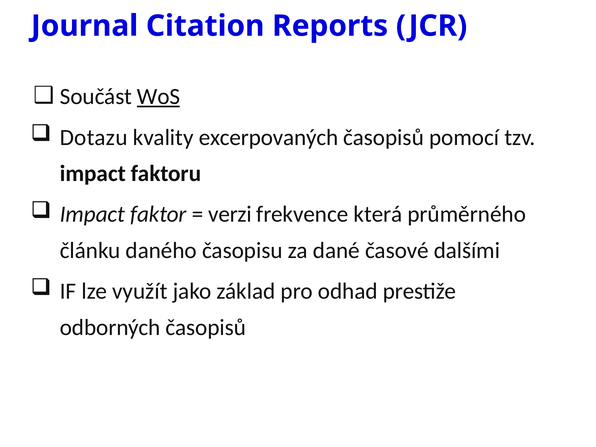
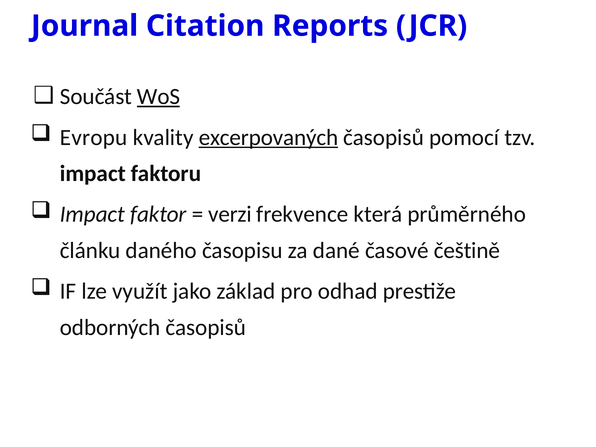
Dotazu: Dotazu -> Evropu
excerpovaných underline: none -> present
dalšími: dalšími -> češtině
